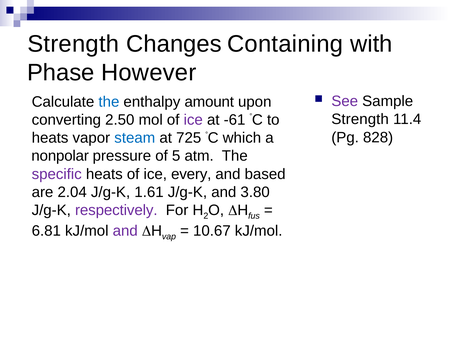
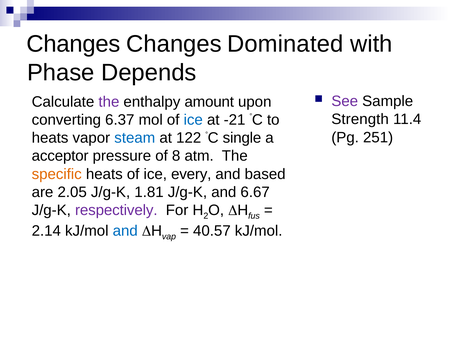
Strength at (73, 44): Strength -> Changes
Containing: Containing -> Dominated
However: However -> Depends
the at (109, 102) colour: blue -> purple
2.50: 2.50 -> 6.37
ice at (193, 120) colour: purple -> blue
-61: -61 -> -21
828: 828 -> 251
725: 725 -> 122
which: which -> single
nonpolar: nonpolar -> acceptor
5: 5 -> 8
specific colour: purple -> orange
2.04: 2.04 -> 2.05
1.61: 1.61 -> 1.81
3.80: 3.80 -> 6.67
6.81: 6.81 -> 2.14
and at (125, 230) colour: purple -> blue
10.67: 10.67 -> 40.57
